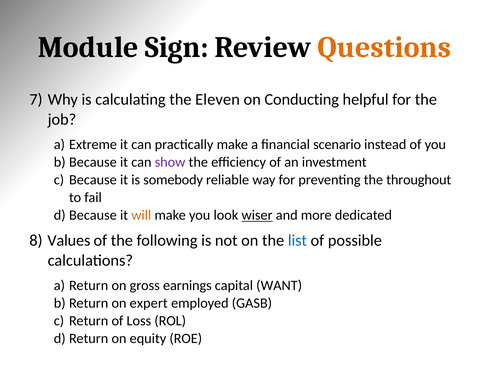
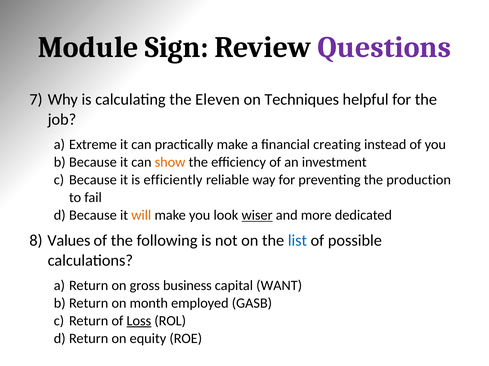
Questions colour: orange -> purple
Conducting: Conducting -> Techniques
scenario: scenario -> creating
show colour: purple -> orange
somebody: somebody -> efficiently
throughout: throughout -> production
earnings: earnings -> business
expert: expert -> month
Loss underline: none -> present
